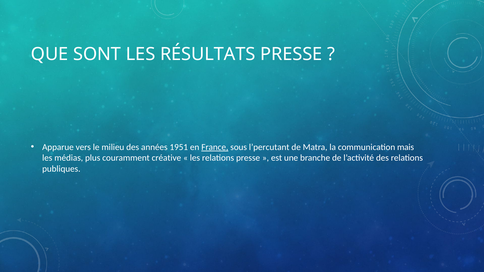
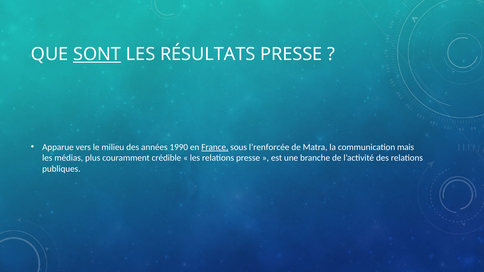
SONT underline: none -> present
1951: 1951 -> 1990
l’percutant: l’percutant -> l’renforcée
créative: créative -> crédible
